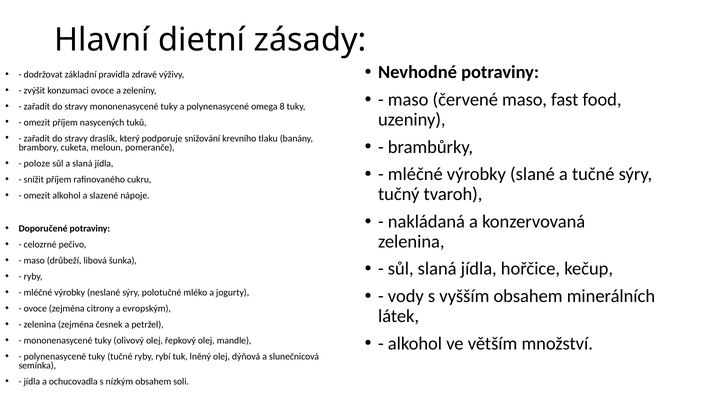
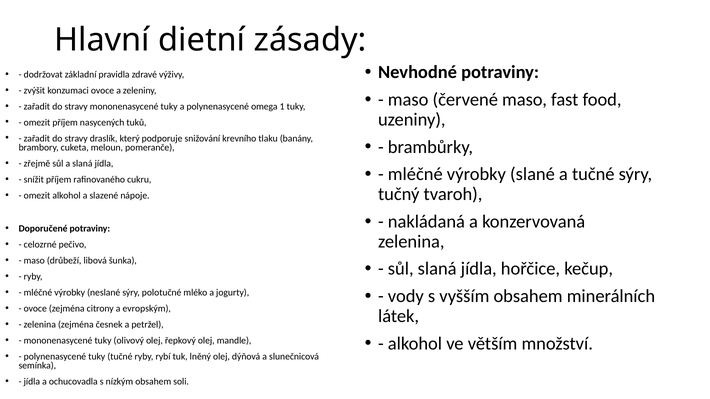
8: 8 -> 1
poloze: poloze -> zřejmě
